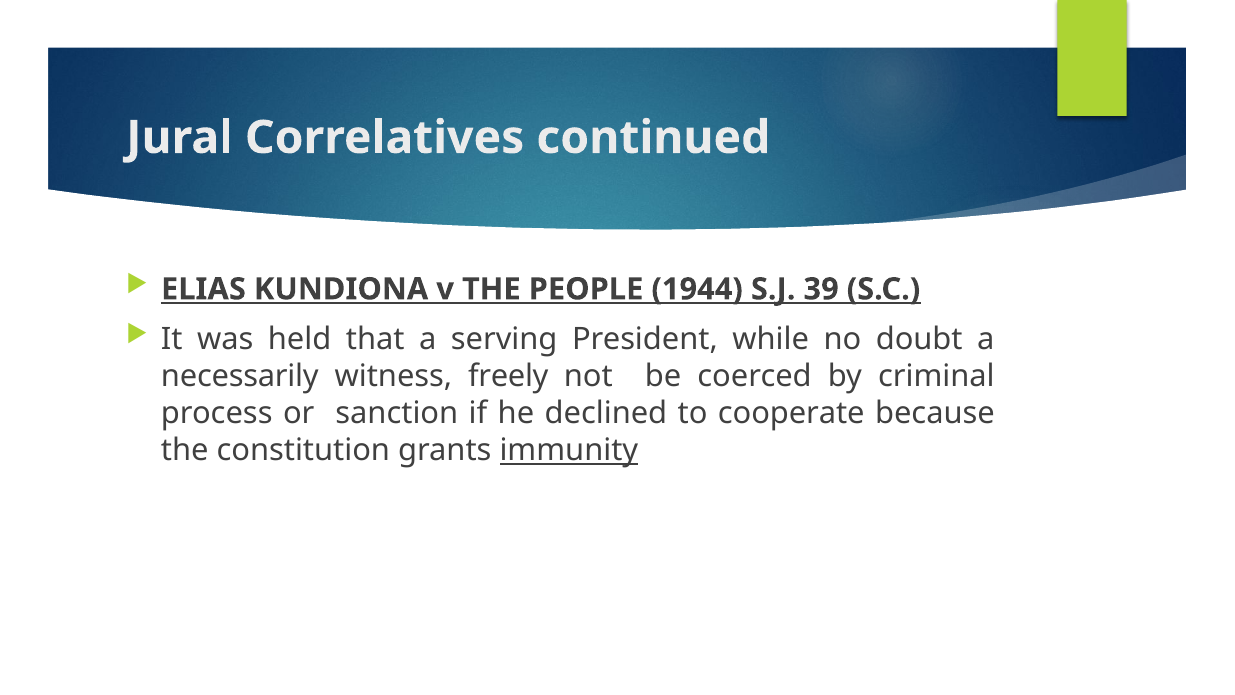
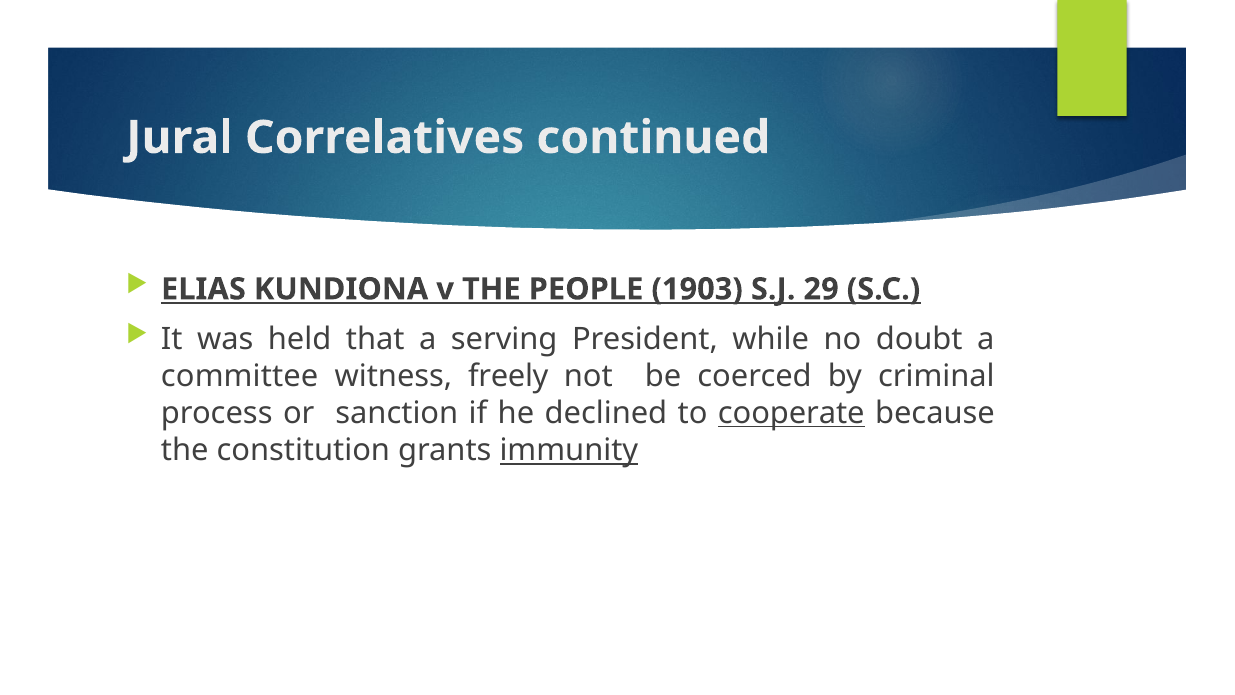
1944: 1944 -> 1903
39: 39 -> 29
necessarily: necessarily -> committee
cooperate underline: none -> present
